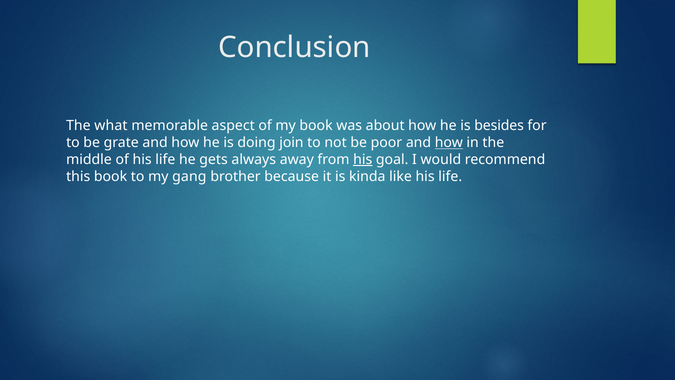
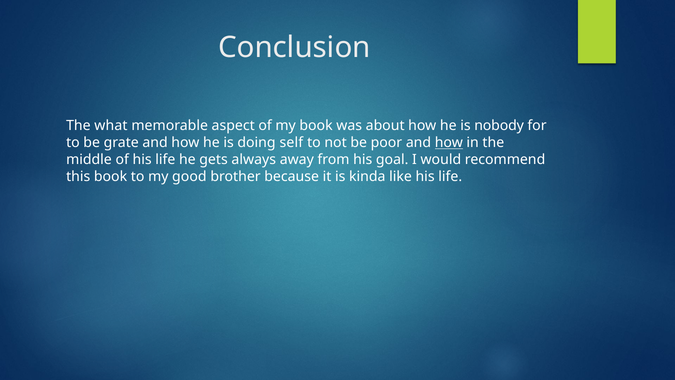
besides: besides -> nobody
join: join -> self
his at (363, 159) underline: present -> none
gang: gang -> good
